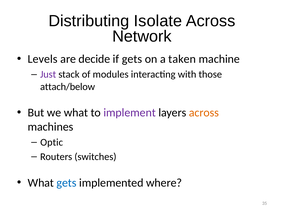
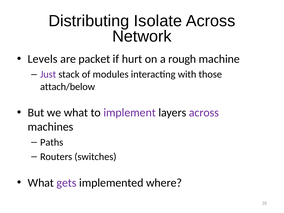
decide: decide -> packet
if gets: gets -> hurt
taken: taken -> rough
across at (204, 113) colour: orange -> purple
Optic: Optic -> Paths
gets at (67, 183) colour: blue -> purple
